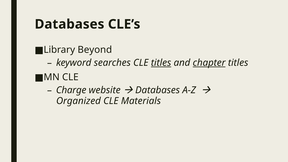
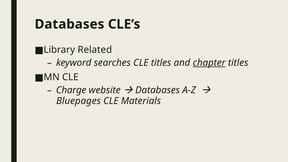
Beyond: Beyond -> Related
titles at (161, 63) underline: present -> none
Organized: Organized -> Bluepages
